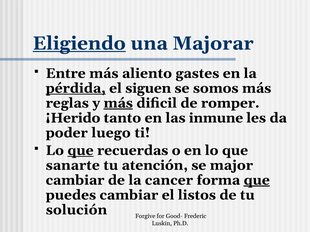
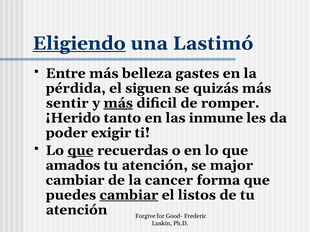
Majorar: Majorar -> Lastimó
aliento: aliento -> belleza
pérdida underline: present -> none
somos: somos -> quizás
reglas: reglas -> sentir
luego: luego -> exigir
sanarte: sanarte -> amados
que at (257, 180) underline: present -> none
cambiar at (129, 195) underline: none -> present
solución at (76, 210): solución -> atención
